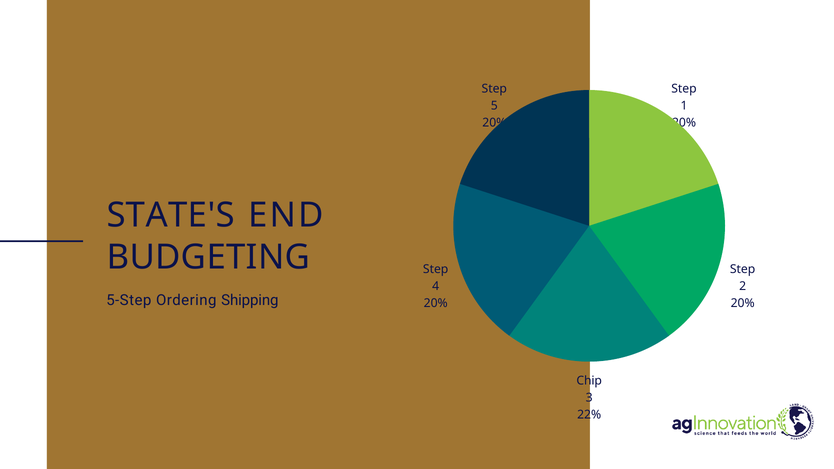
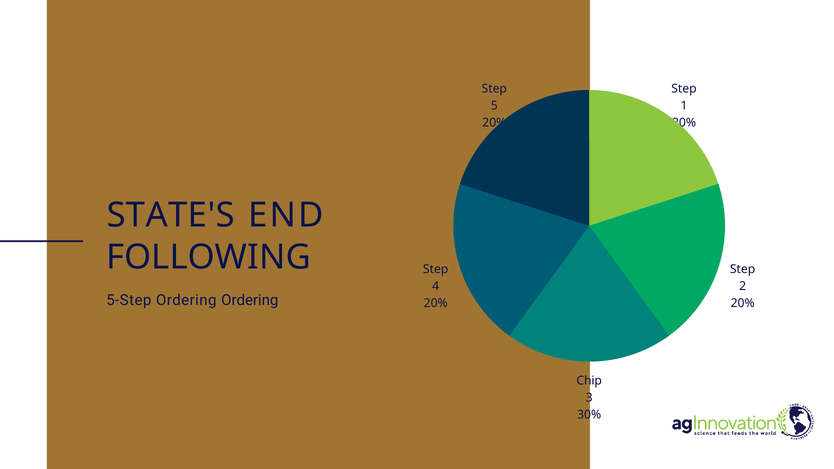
BUDGETING: BUDGETING -> FOLLOWING
Ordering Shipping: Shipping -> Ordering
22%: 22% -> 30%
